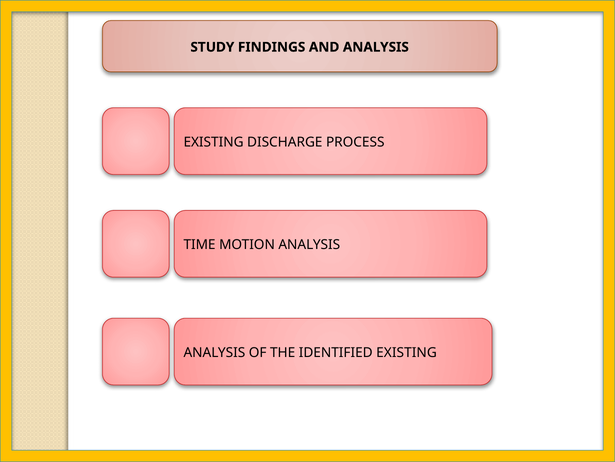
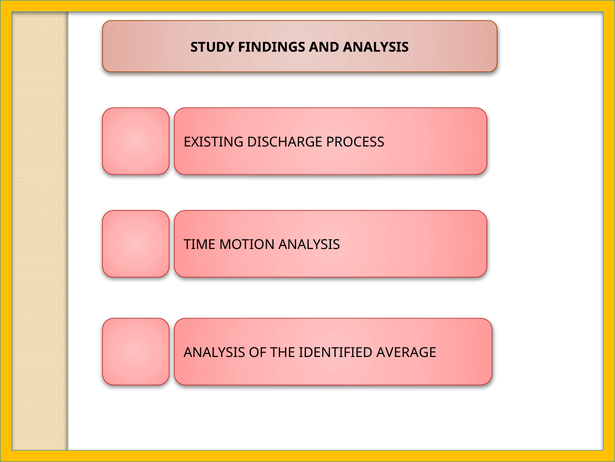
IDENTIFIED EXISTING: EXISTING -> AVERAGE
